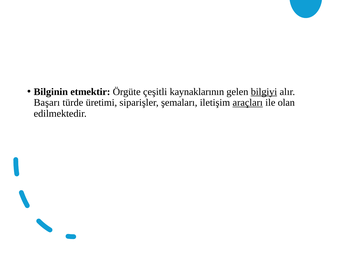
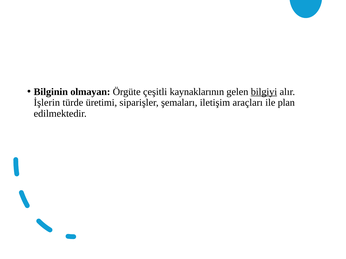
etmektir: etmektir -> olmayan
Başarı: Başarı -> İşlerin
araçları underline: present -> none
olan: olan -> plan
